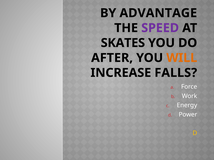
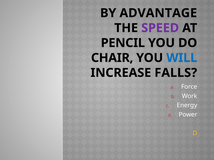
SKATES: SKATES -> PENCIL
AFTER: AFTER -> CHAIR
WILL colour: orange -> blue
